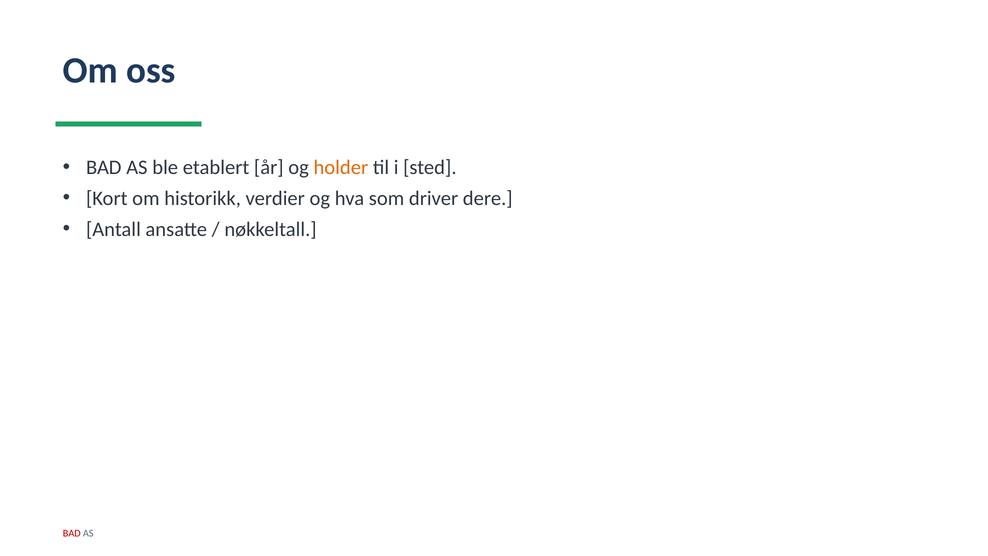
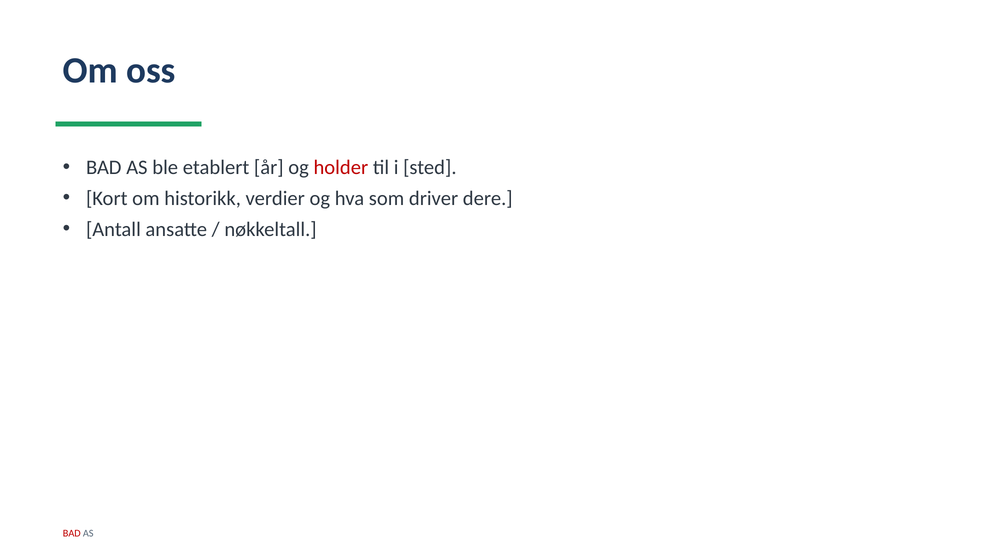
holder colour: orange -> red
